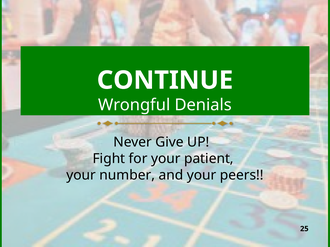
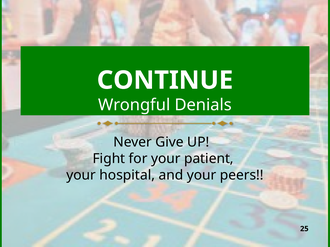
number: number -> hospital
